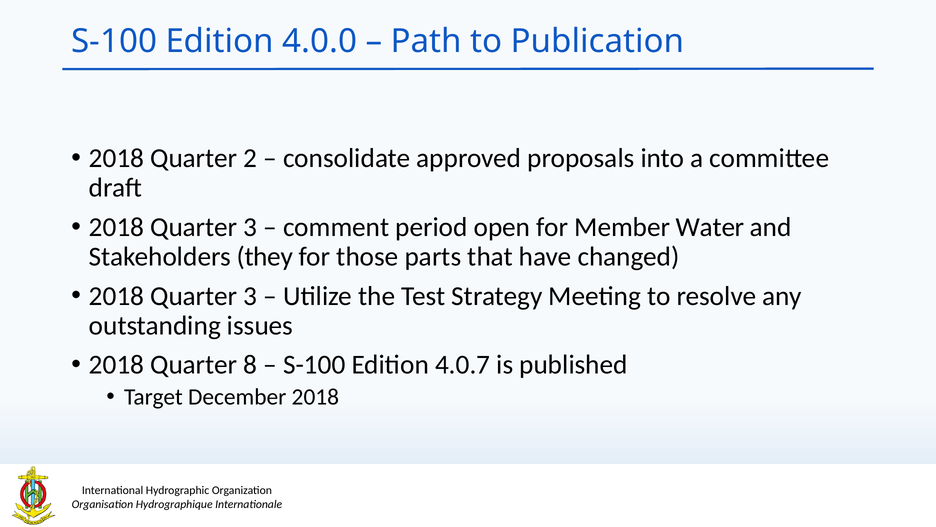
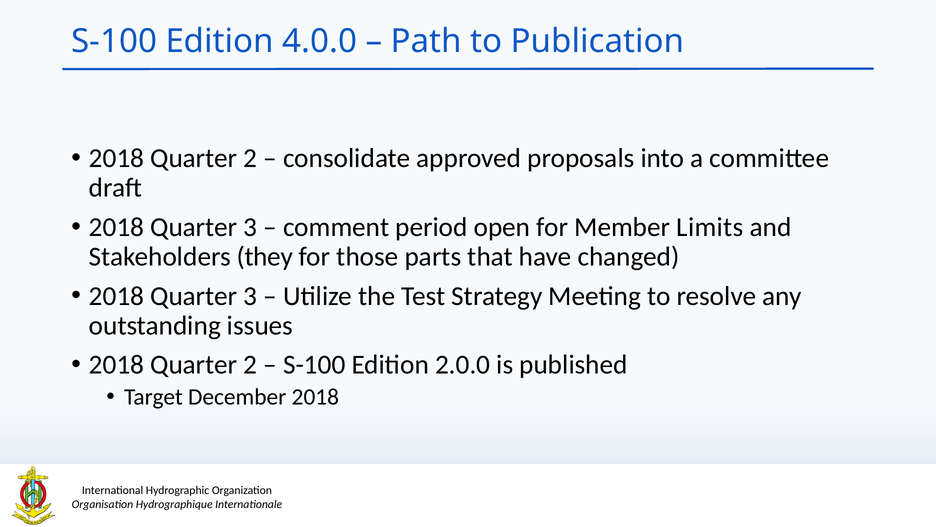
Water: Water -> Limits
8 at (250, 364): 8 -> 2
4.0.7: 4.0.7 -> 2.0.0
